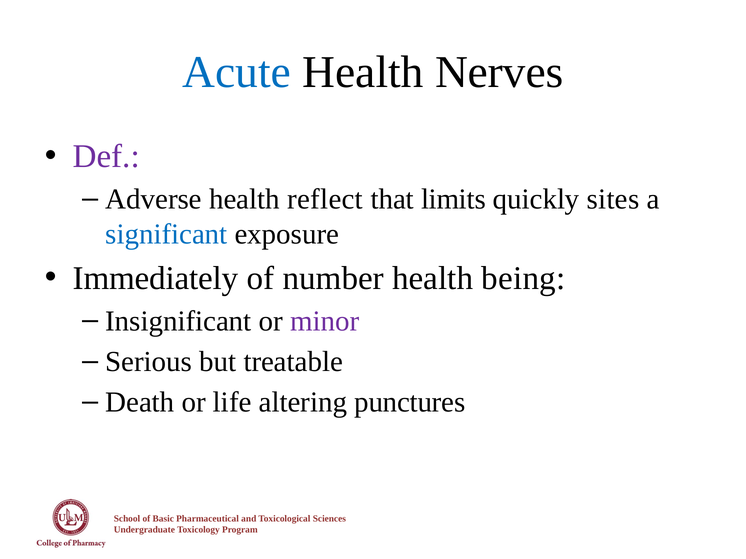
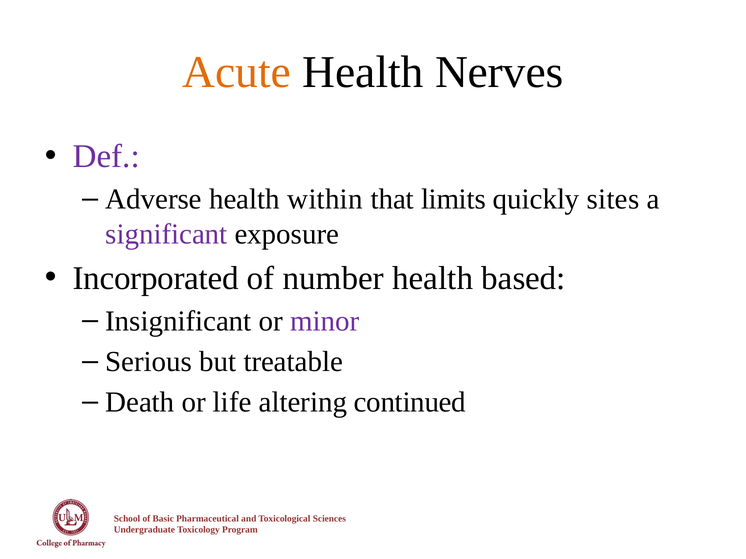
Acute colour: blue -> orange
reflect: reflect -> within
significant colour: blue -> purple
Immediately: Immediately -> Incorporated
being: being -> based
punctures: punctures -> continued
